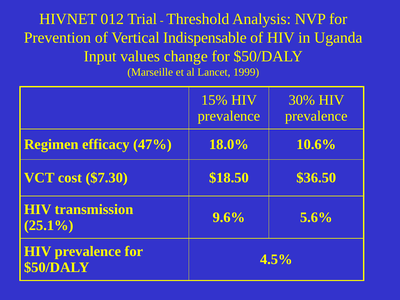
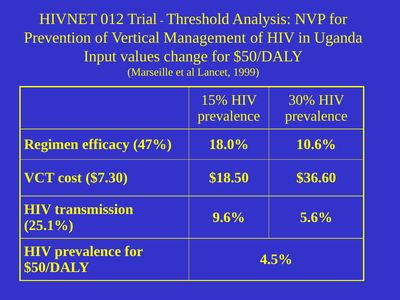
Indispensable: Indispensable -> Management
$36.50: $36.50 -> $36.60
